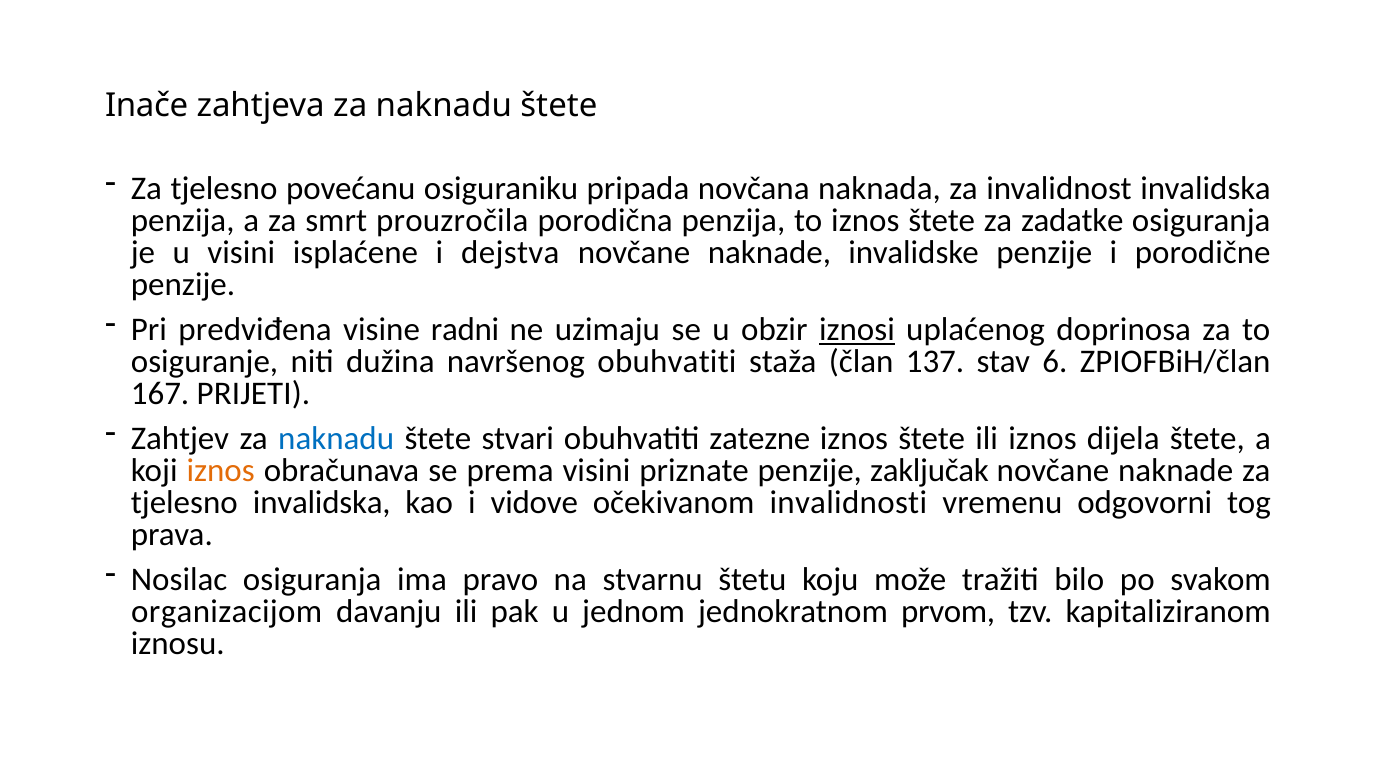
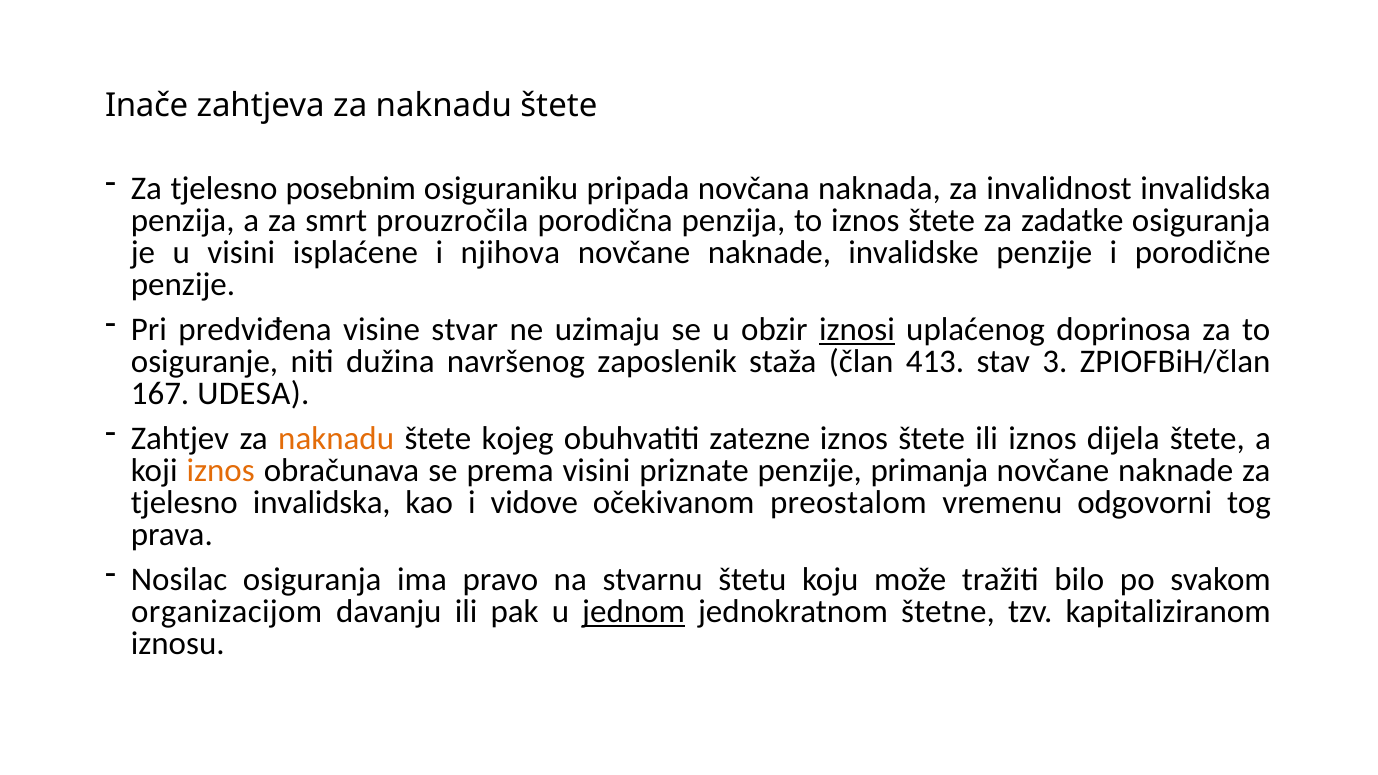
povećanu: povećanu -> posebnim
dejstva: dejstva -> njihova
radni: radni -> stvar
navršenog obuhvatiti: obuhvatiti -> zaposlenik
137: 137 -> 413
6: 6 -> 3
PRIJETI: PRIJETI -> UDESA
naknadu at (336, 439) colour: blue -> orange
stvari: stvari -> kojeg
zaključak: zaključak -> primanja
invalidnosti: invalidnosti -> preostalom
jednom underline: none -> present
prvom: prvom -> štetne
